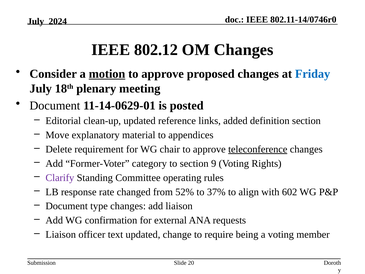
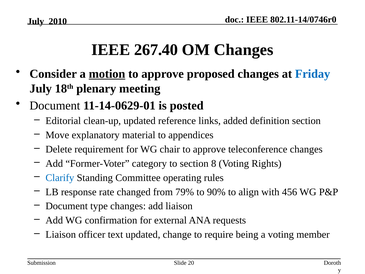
2024: 2024 -> 2010
802.12: 802.12 -> 267.40
teleconference underline: present -> none
9: 9 -> 8
Clarify colour: purple -> blue
52%: 52% -> 79%
37%: 37% -> 90%
602: 602 -> 456
